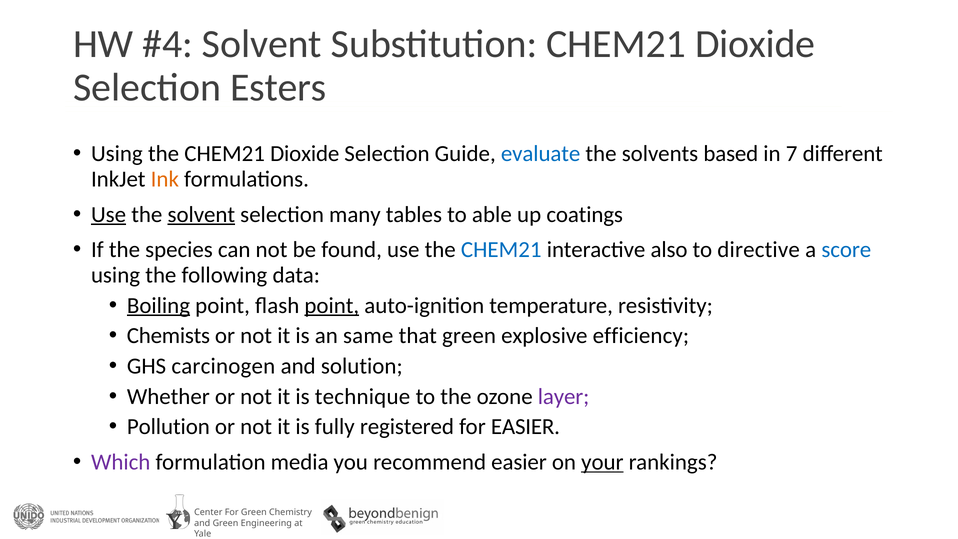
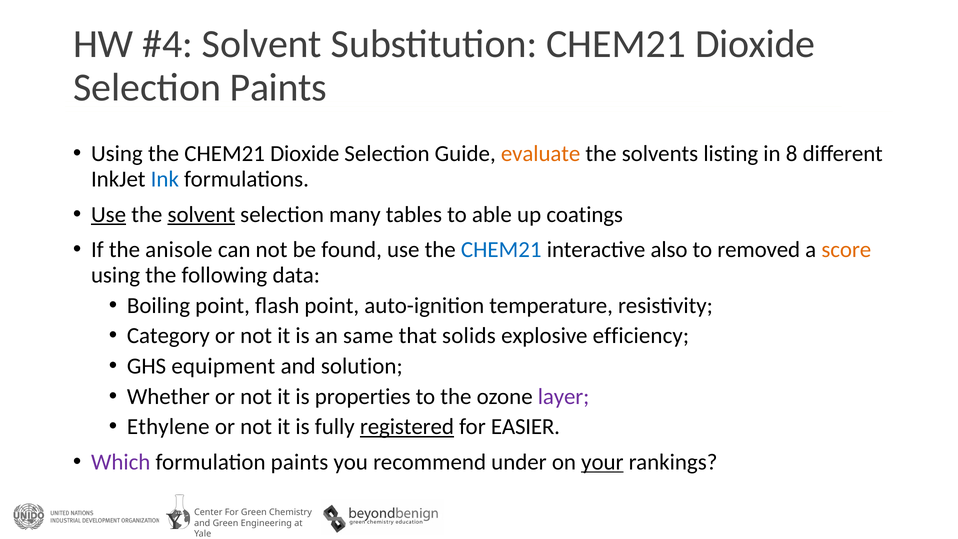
Selection Esters: Esters -> Paints
evaluate colour: blue -> orange
based: based -> listing
7: 7 -> 8
Ink colour: orange -> blue
species: species -> anisole
directive: directive -> removed
score colour: blue -> orange
Boiling underline: present -> none
point at (332, 305) underline: present -> none
Chemists: Chemists -> Category
that green: green -> solids
carcinogen: carcinogen -> equipment
technique: technique -> properties
Pollution: Pollution -> Ethylene
registered underline: none -> present
formulation media: media -> paints
recommend easier: easier -> under
